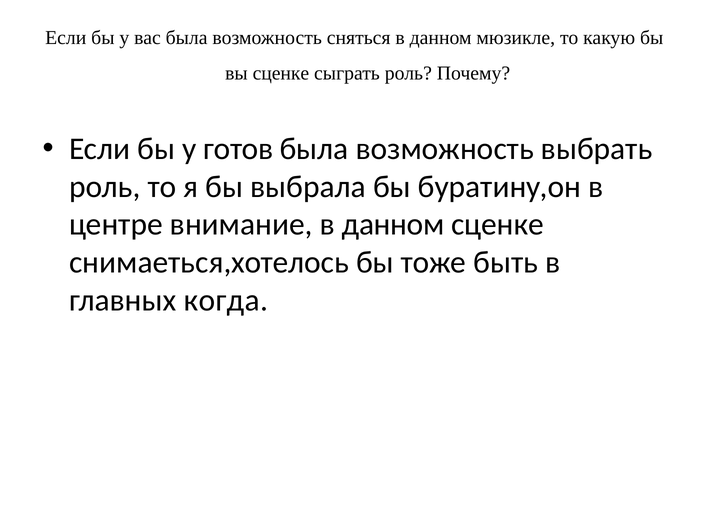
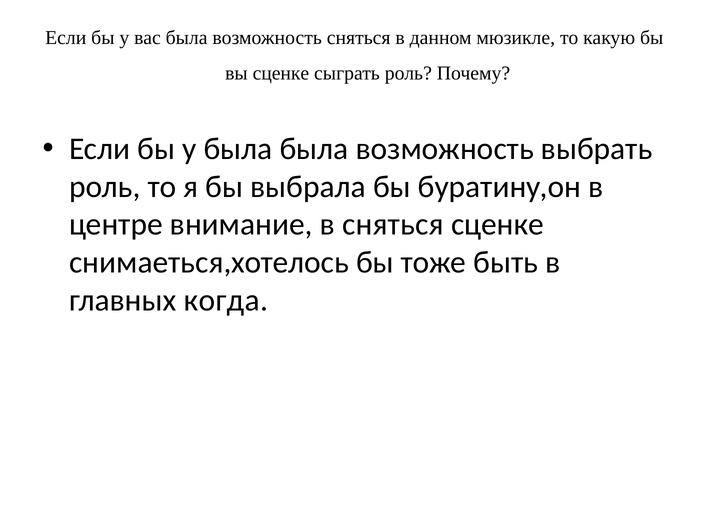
у готов: готов -> была
внимание в данном: данном -> сняться
